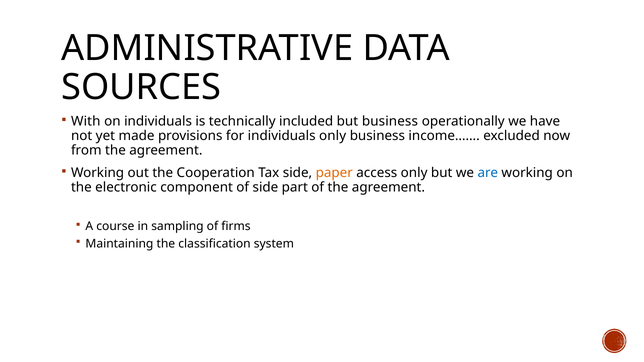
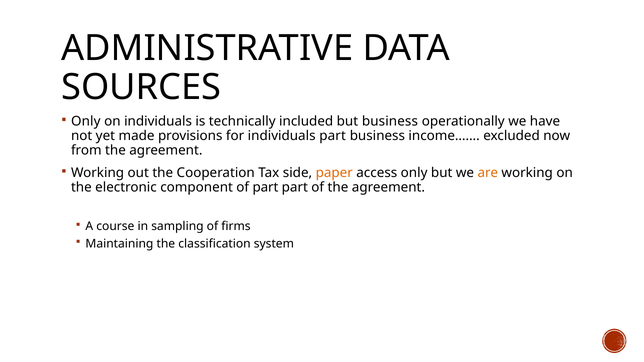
With at (86, 122): With -> Only
individuals only: only -> part
are colour: blue -> orange
of side: side -> part
